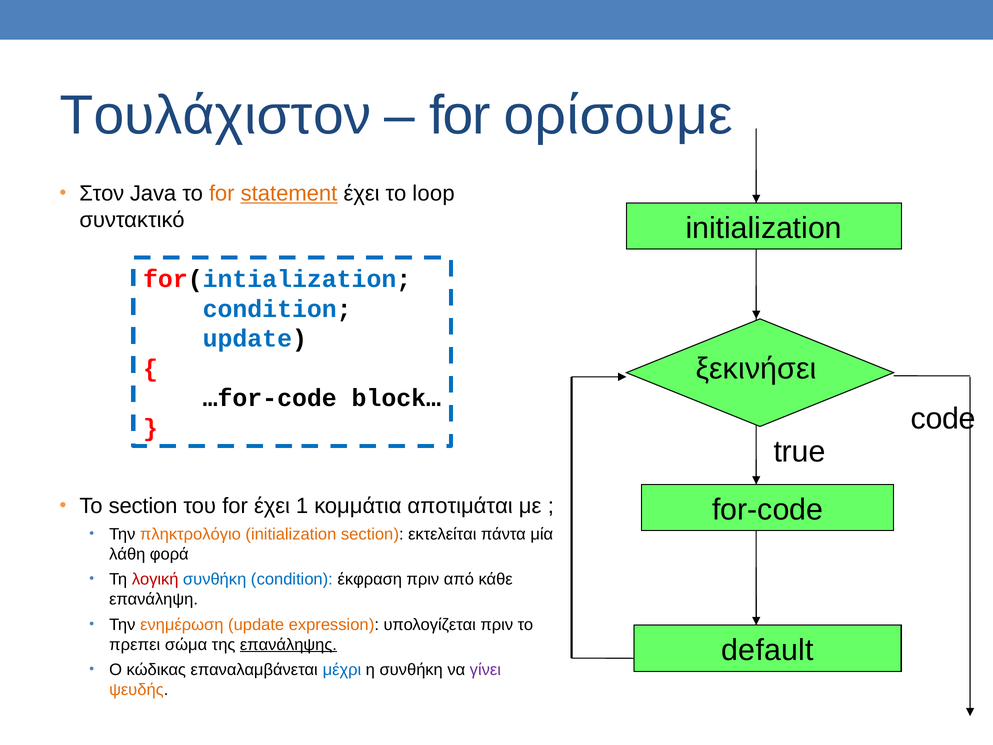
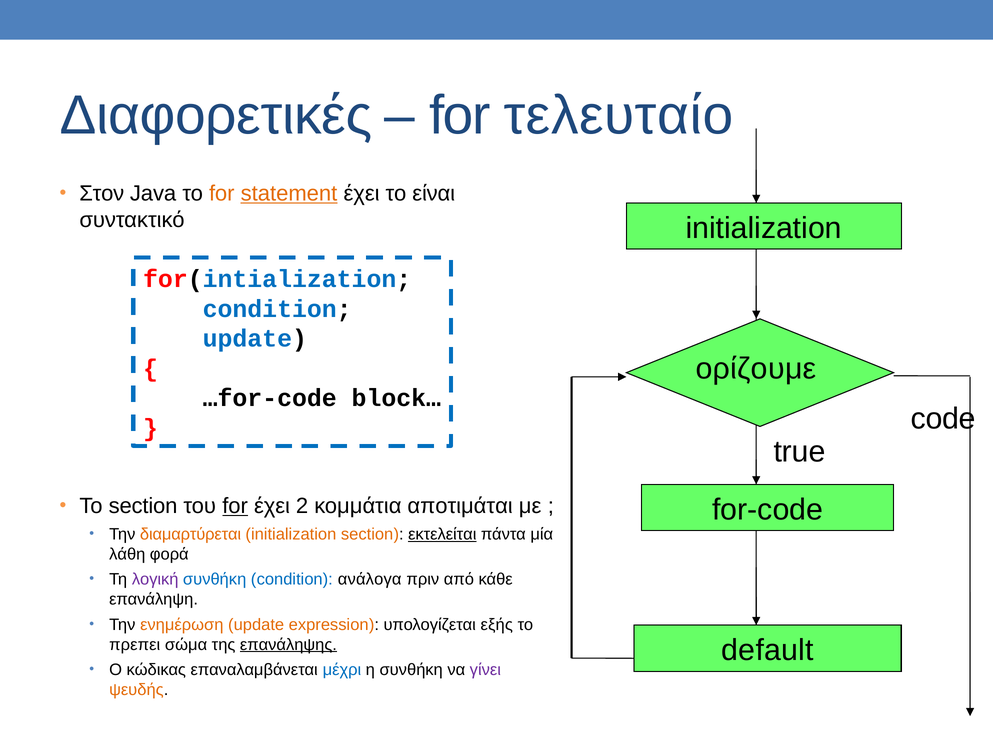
Τουλάχιστον: Τουλάχιστον -> Διαφορετικές
ορίσουμε: ορίσουμε -> τελευταίο
loop: loop -> είναι
ξεκινήσει: ξεκινήσει -> ορίζουμε
for at (235, 506) underline: none -> present
1: 1 -> 2
πληκτρολόγιο: πληκτρολόγιο -> διαμαρτύρεται
εκτελείται underline: none -> present
λογική colour: red -> purple
έκφραση: έκφραση -> ανάλογα
υπολογίζεται πριν: πριν -> εξής
